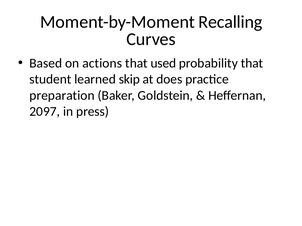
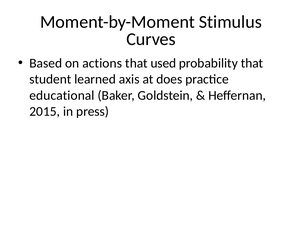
Recalling: Recalling -> Stimulus
skip: skip -> axis
preparation: preparation -> educational
2097: 2097 -> 2015
